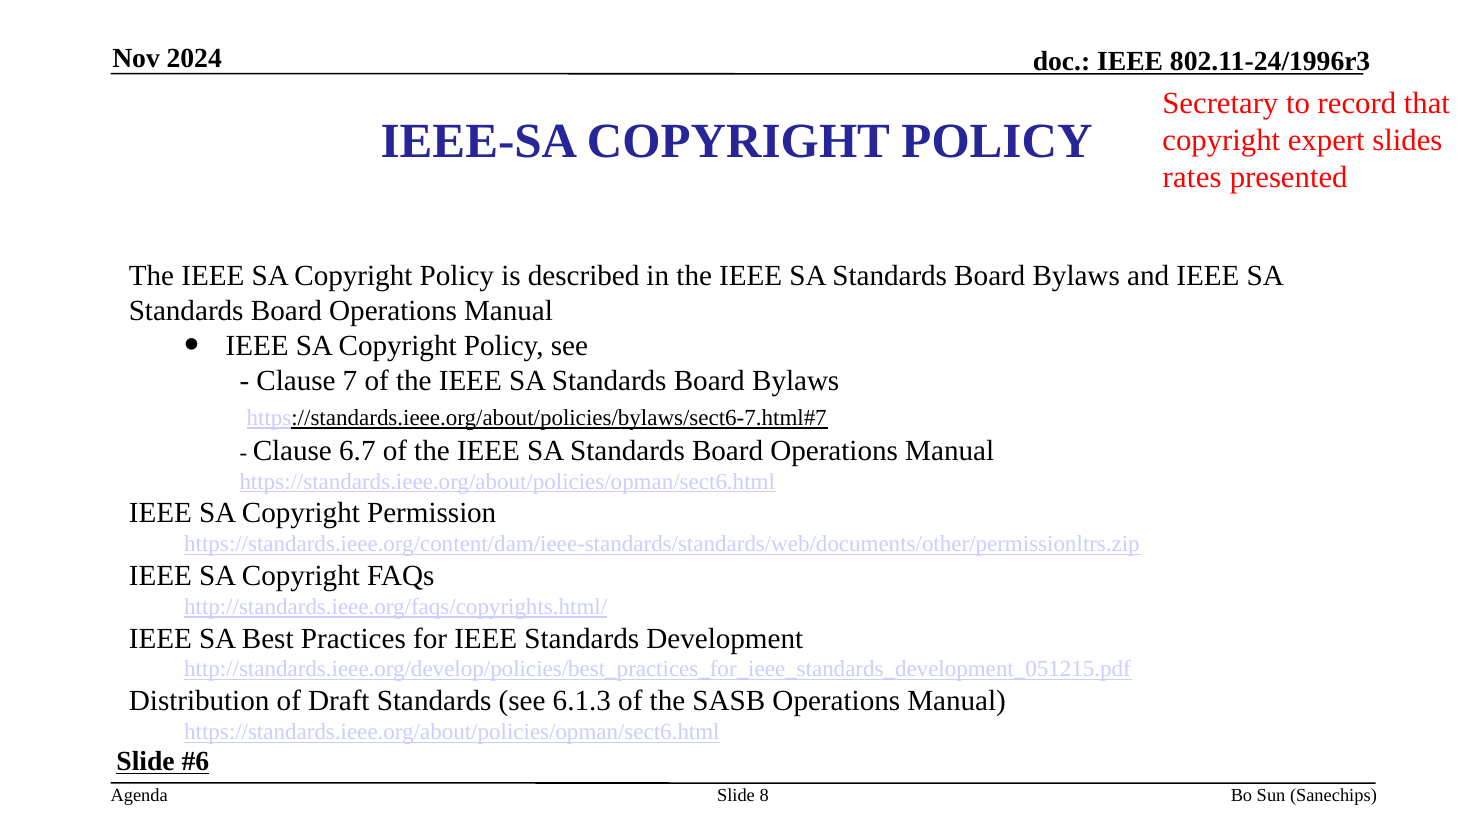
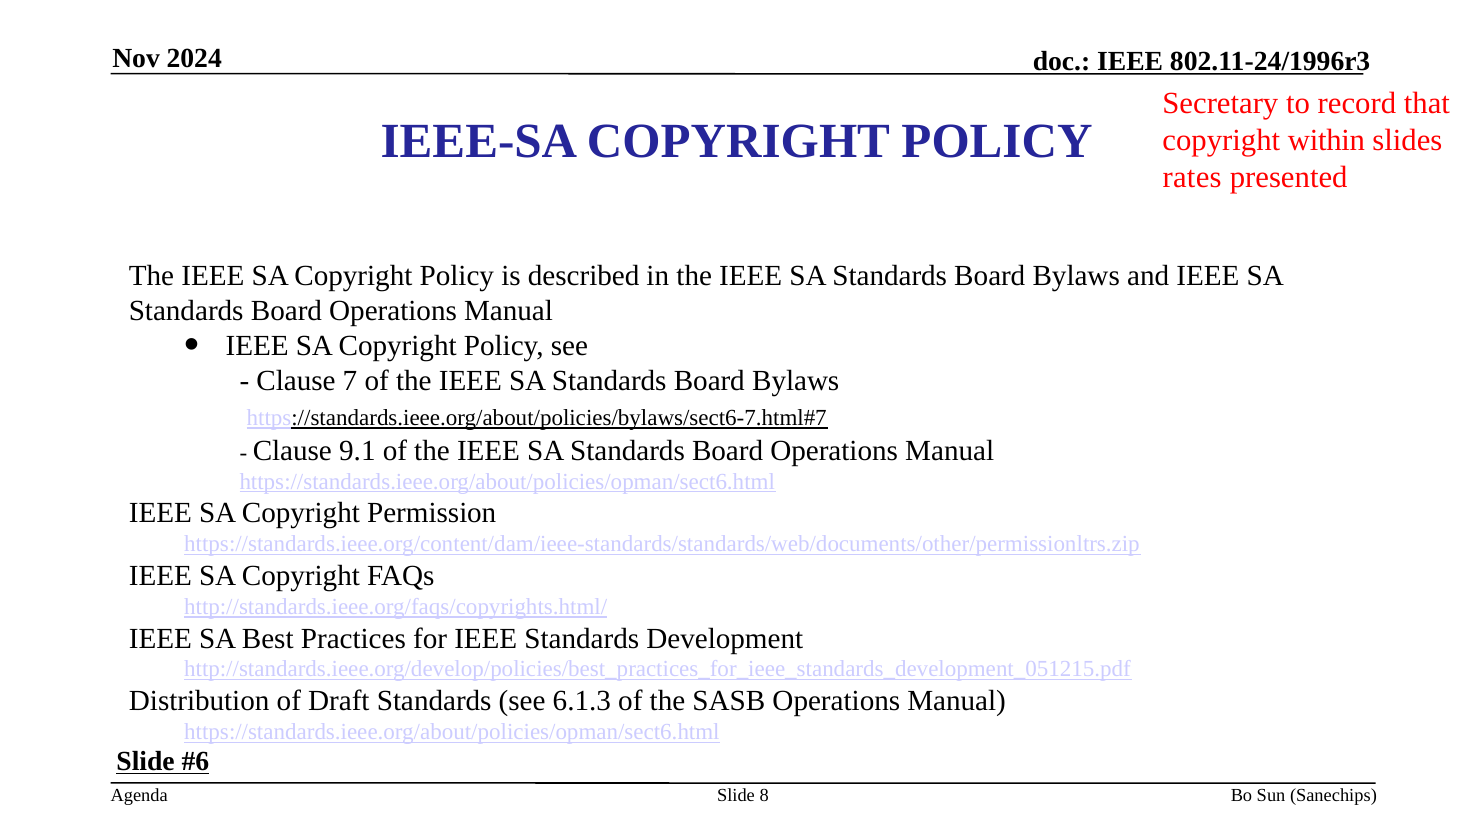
expert: expert -> within
6.7: 6.7 -> 9.1
